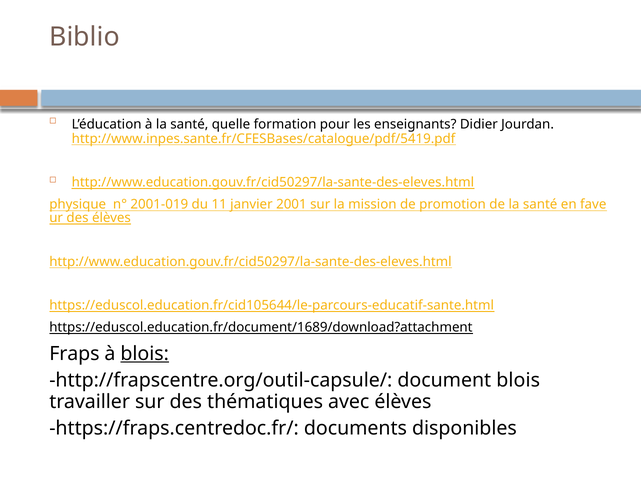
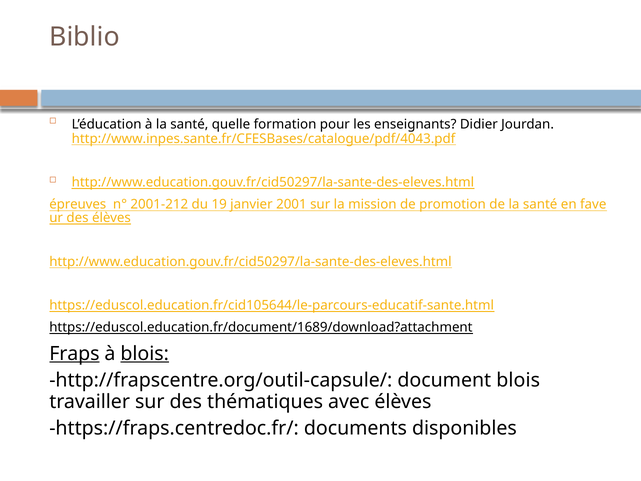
http://www.inpes.sante.fr/CFESBases/catalogue/pdf/5419.pdf: http://www.inpes.sante.fr/CFESBases/catalogue/pdf/5419.pdf -> http://www.inpes.sante.fr/CFESBases/catalogue/pdf/4043.pdf
physique: physique -> épreuves
2001-019: 2001-019 -> 2001-212
11: 11 -> 19
Fraps underline: none -> present
